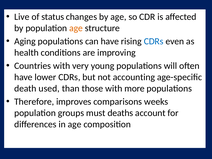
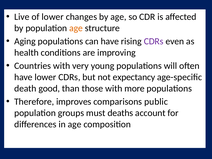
of status: status -> lower
CDRs at (154, 41) colour: blue -> purple
accounting: accounting -> expectancy
used: used -> good
weeks: weeks -> public
